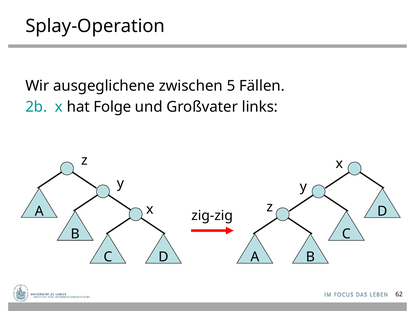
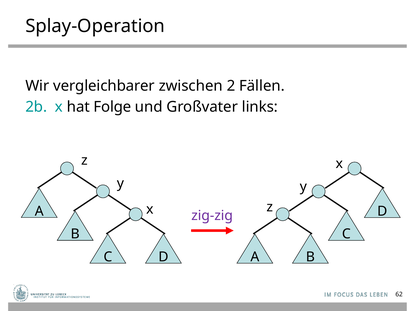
ausgeglichene: ausgeglichene -> vergleichbarer
5: 5 -> 2
zig-zig colour: black -> purple
